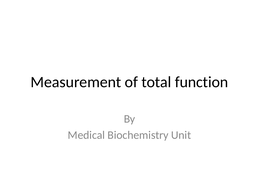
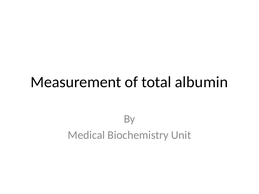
function: function -> albumin
